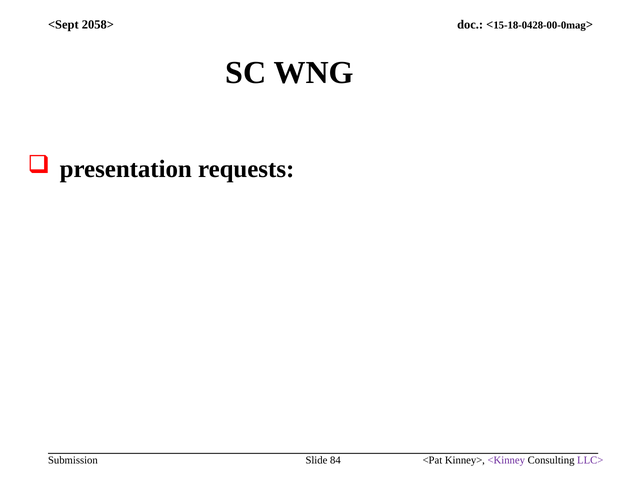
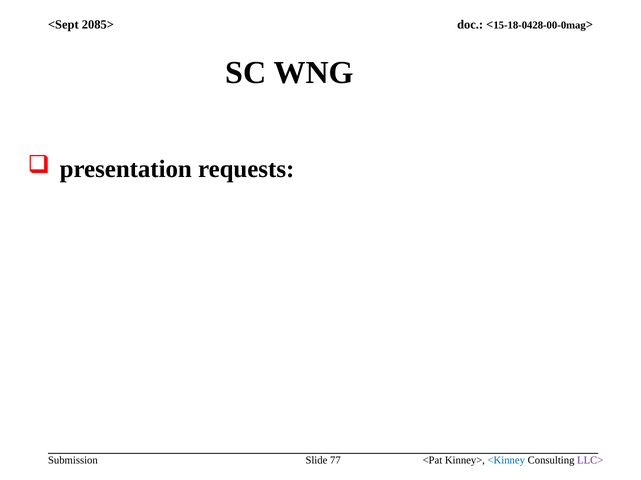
2058>: 2058> -> 2085>
84: 84 -> 77
<Kinney colour: purple -> blue
